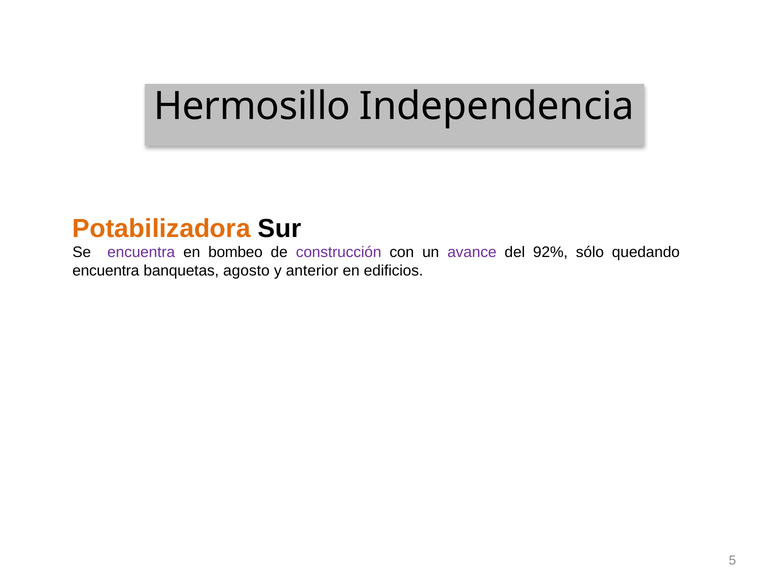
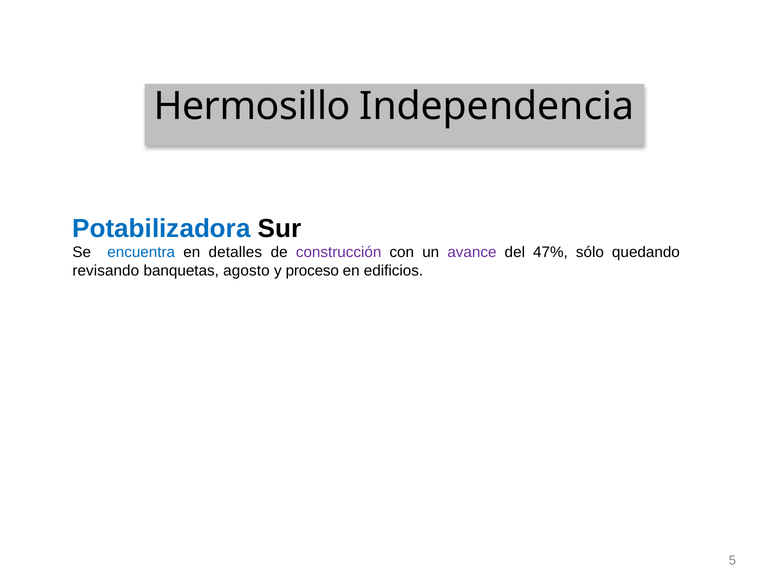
Potabilizadora colour: orange -> blue
encuentra at (141, 253) colour: purple -> blue
bombeo: bombeo -> detalles
92%: 92% -> 47%
encuentra at (106, 271): encuentra -> revisando
anterior: anterior -> proceso
